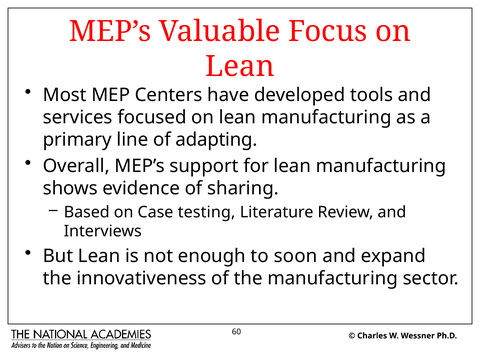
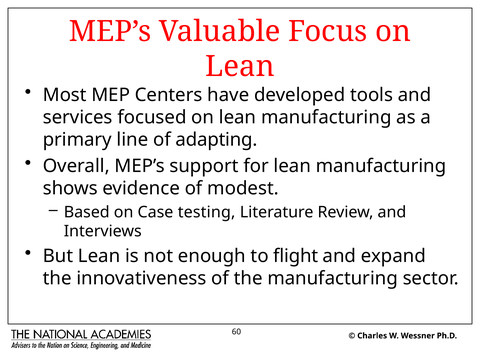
sharing: sharing -> modest
soon: soon -> flight
